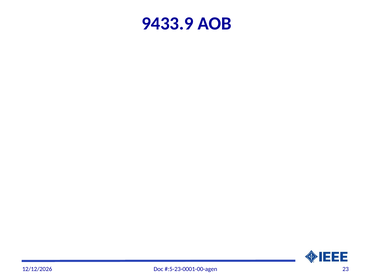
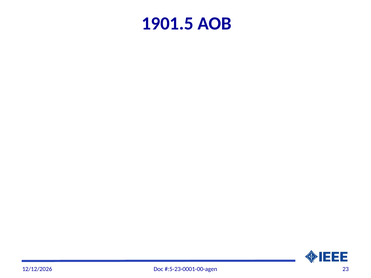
9433.9: 9433.9 -> 1901.5
